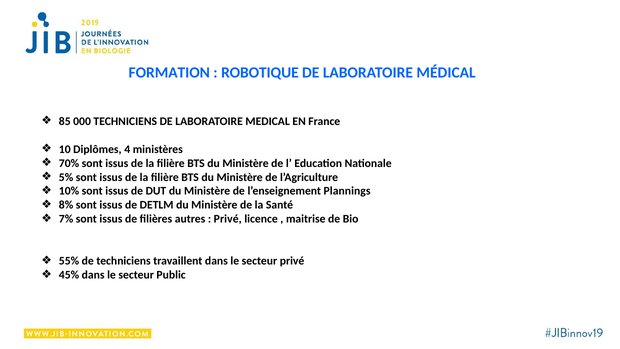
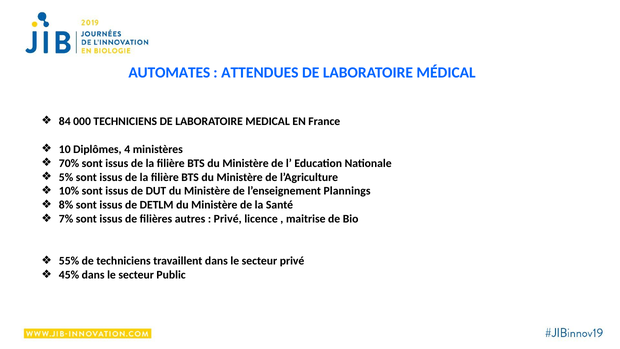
FORMATION: FORMATION -> AUTOMATES
ROBOTIQUE: ROBOTIQUE -> ATTENDUES
85: 85 -> 84
